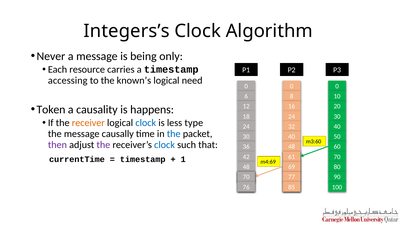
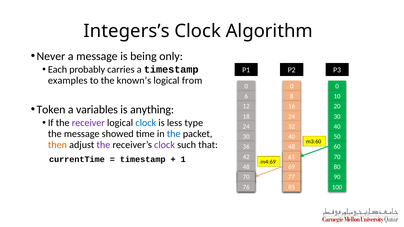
resource: resource -> probably
accessing: accessing -> examples
need: need -> from
causality: causality -> variables
happens: happens -> anything
receiver colour: orange -> purple
causally: causally -> showed
then colour: purple -> orange
clock at (165, 145) colour: blue -> purple
